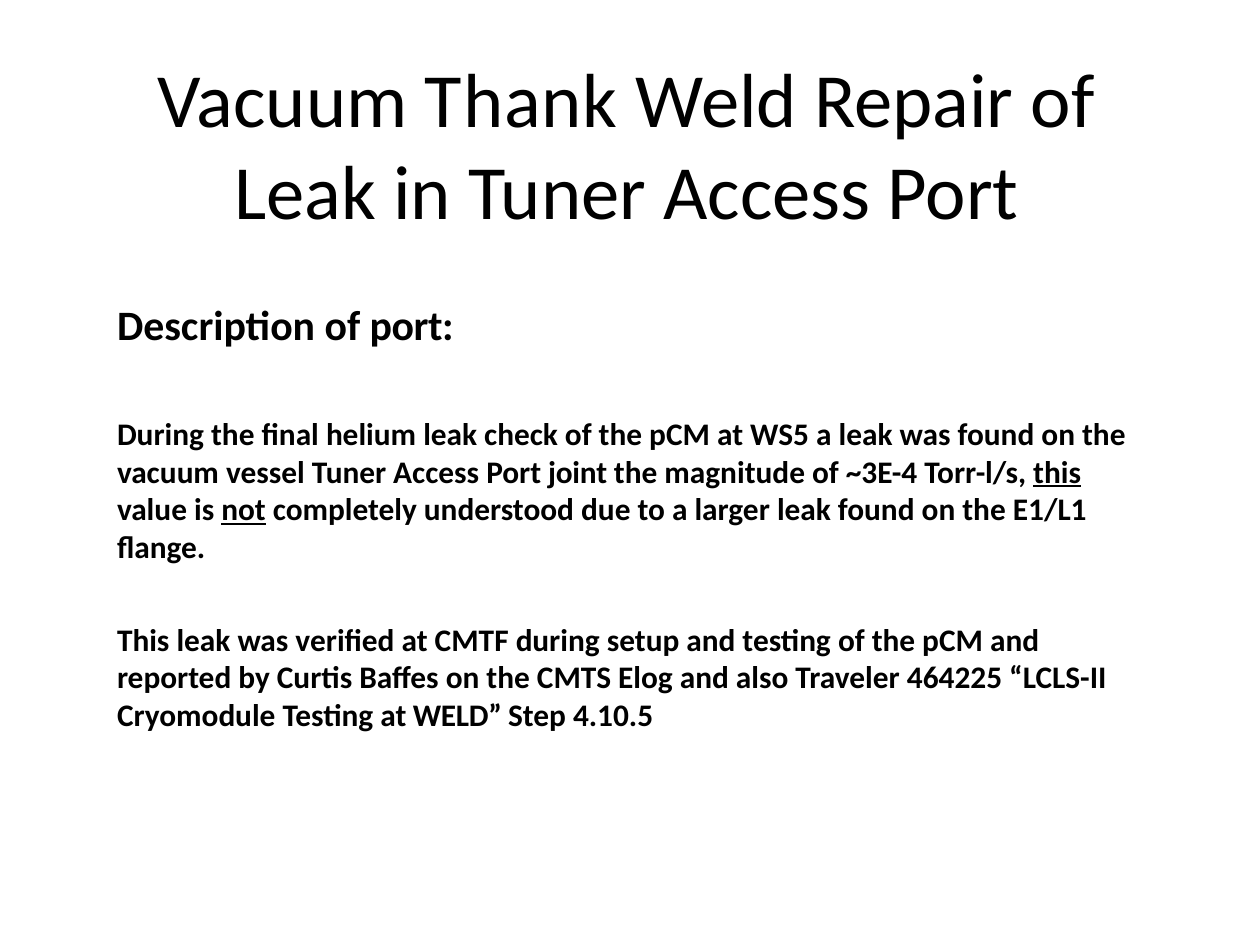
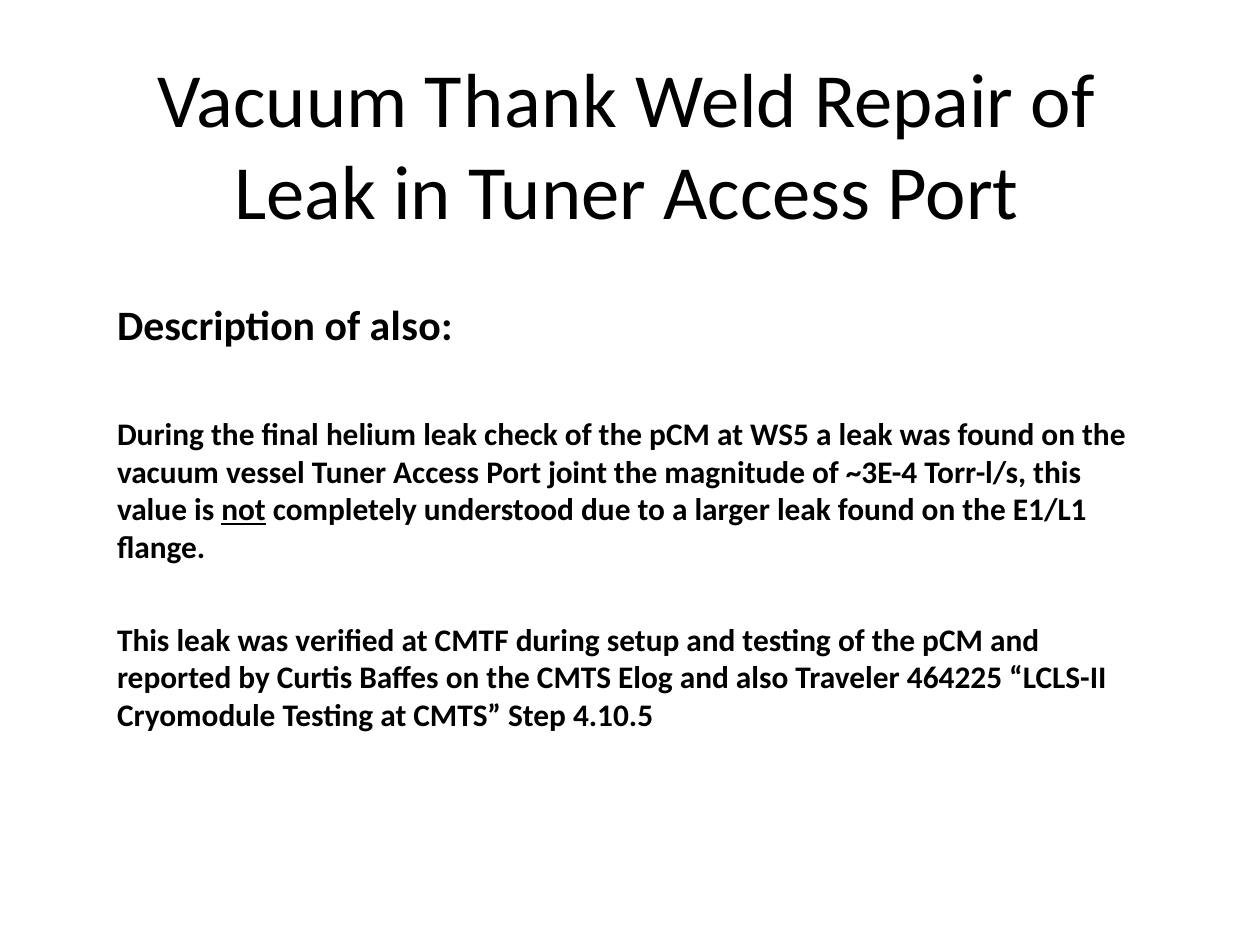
of port: port -> also
this at (1057, 472) underline: present -> none
at WELD: WELD -> CMTS
